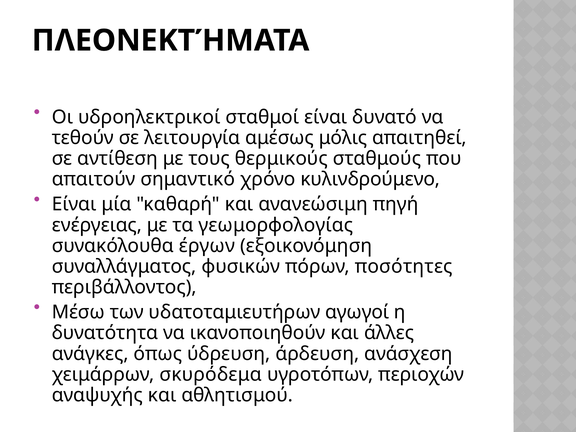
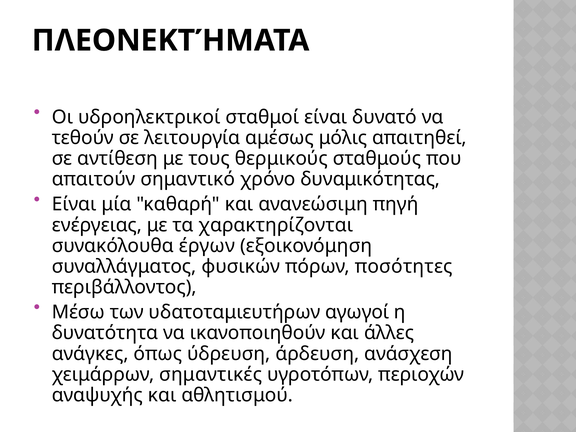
κυλινδρούμενο: κυλινδρούμενο -> δυναμικότητας
γεωμορφολογίας: γεωμορφολογίας -> χαρακτηρίζονται
σκυρόδεμα: σκυρόδεμα -> σημαντικές
